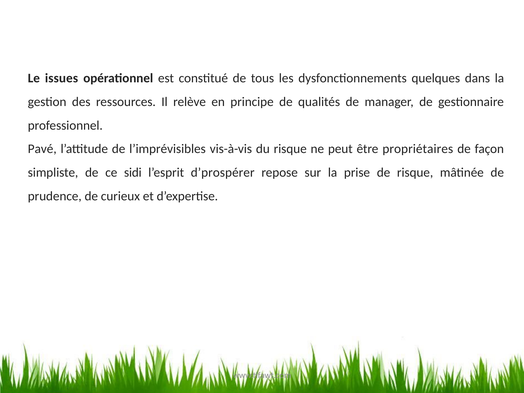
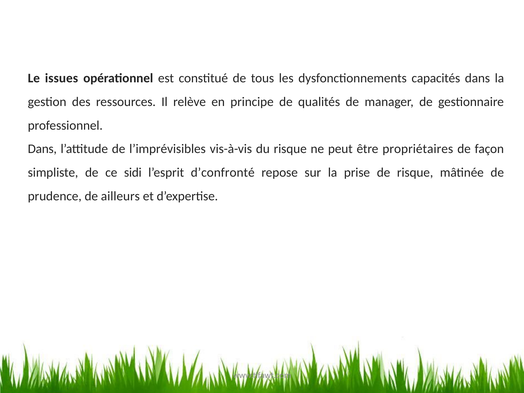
quelques: quelques -> capacités
Pavé at (42, 149): Pavé -> Dans
d’prospérer: d’prospérer -> d’confronté
curieux: curieux -> ailleurs
